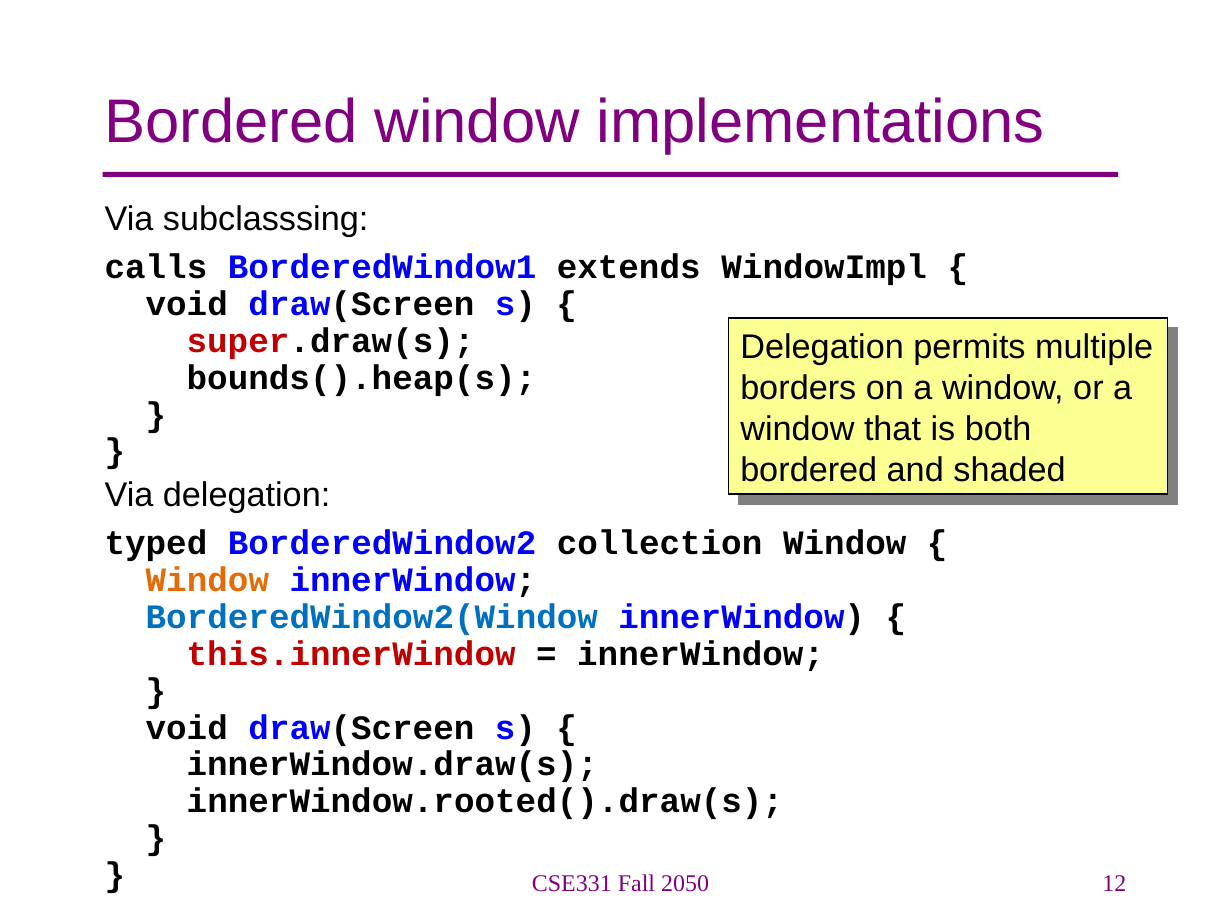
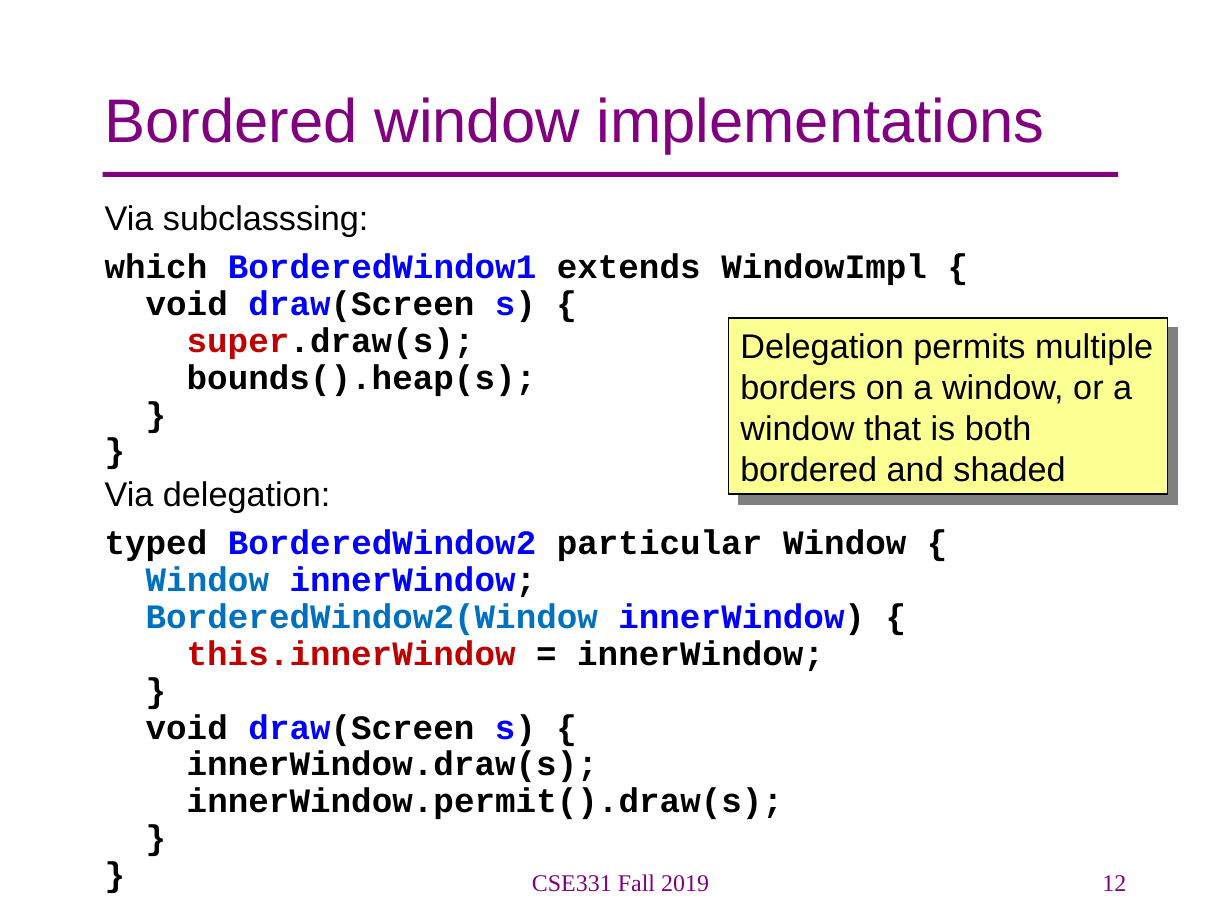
calls: calls -> which
collection: collection -> particular
Window at (207, 580) colour: orange -> blue
innerWindow.rooted().draw(s: innerWindow.rooted().draw(s -> innerWindow.permit().draw(s
2050: 2050 -> 2019
